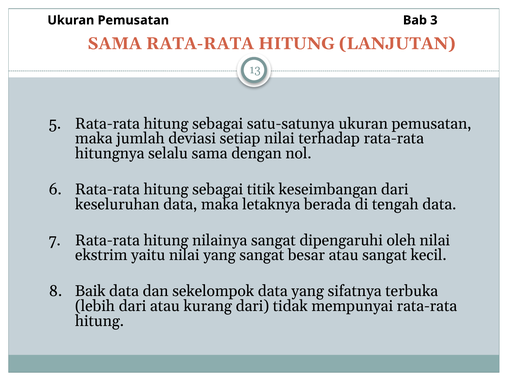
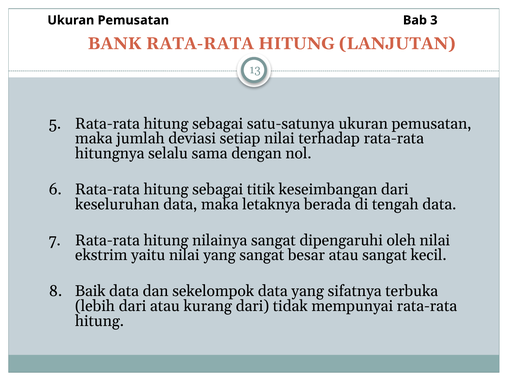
SAMA at (115, 44): SAMA -> BANK
